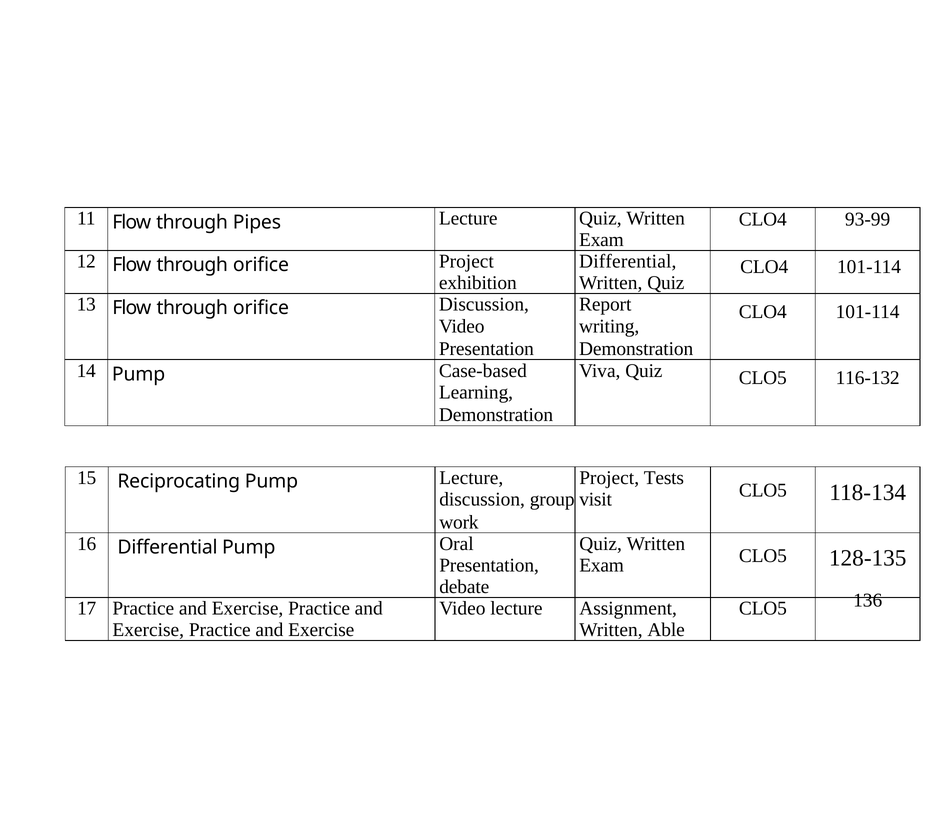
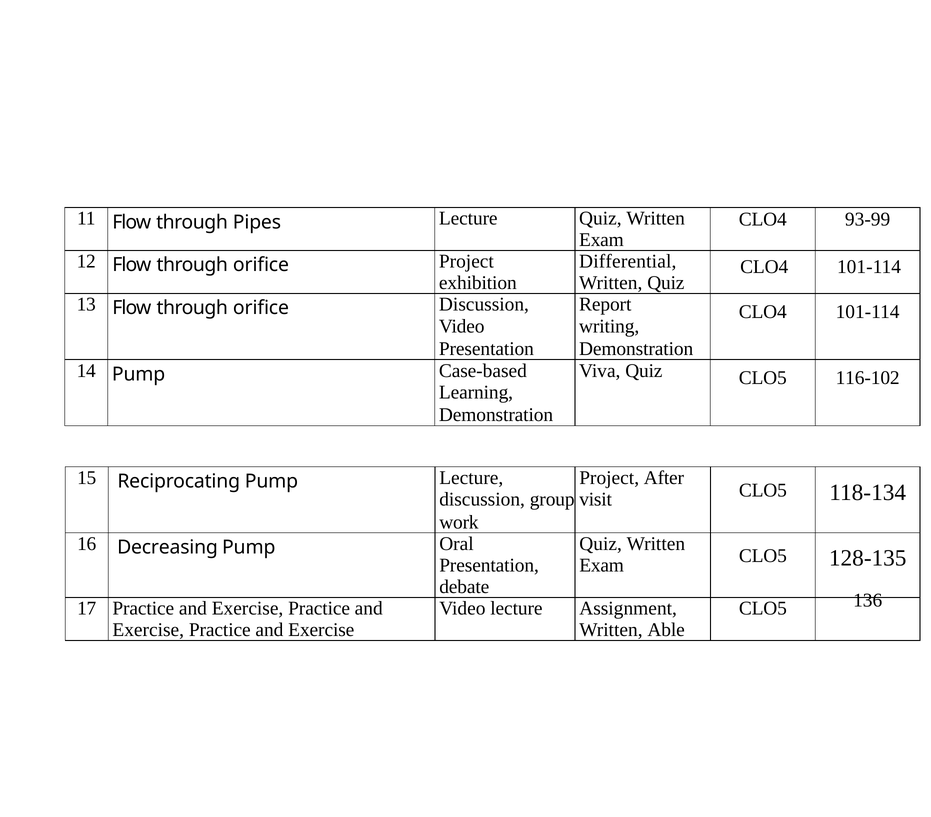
116-132: 116-132 -> 116-102
Tests: Tests -> After
16 Differential: Differential -> Decreasing
